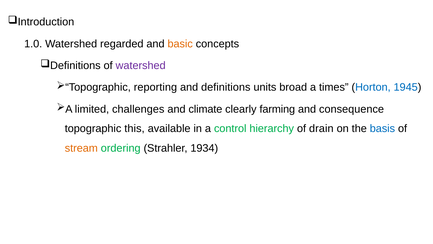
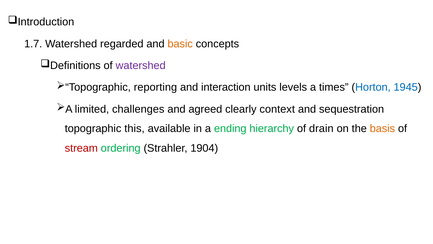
1.0: 1.0 -> 1.7
definitions: definitions -> interaction
broad: broad -> levels
climate: climate -> agreed
farming: farming -> context
consequence: consequence -> sequestration
control: control -> ending
basis colour: blue -> orange
stream colour: orange -> red
1934: 1934 -> 1904
